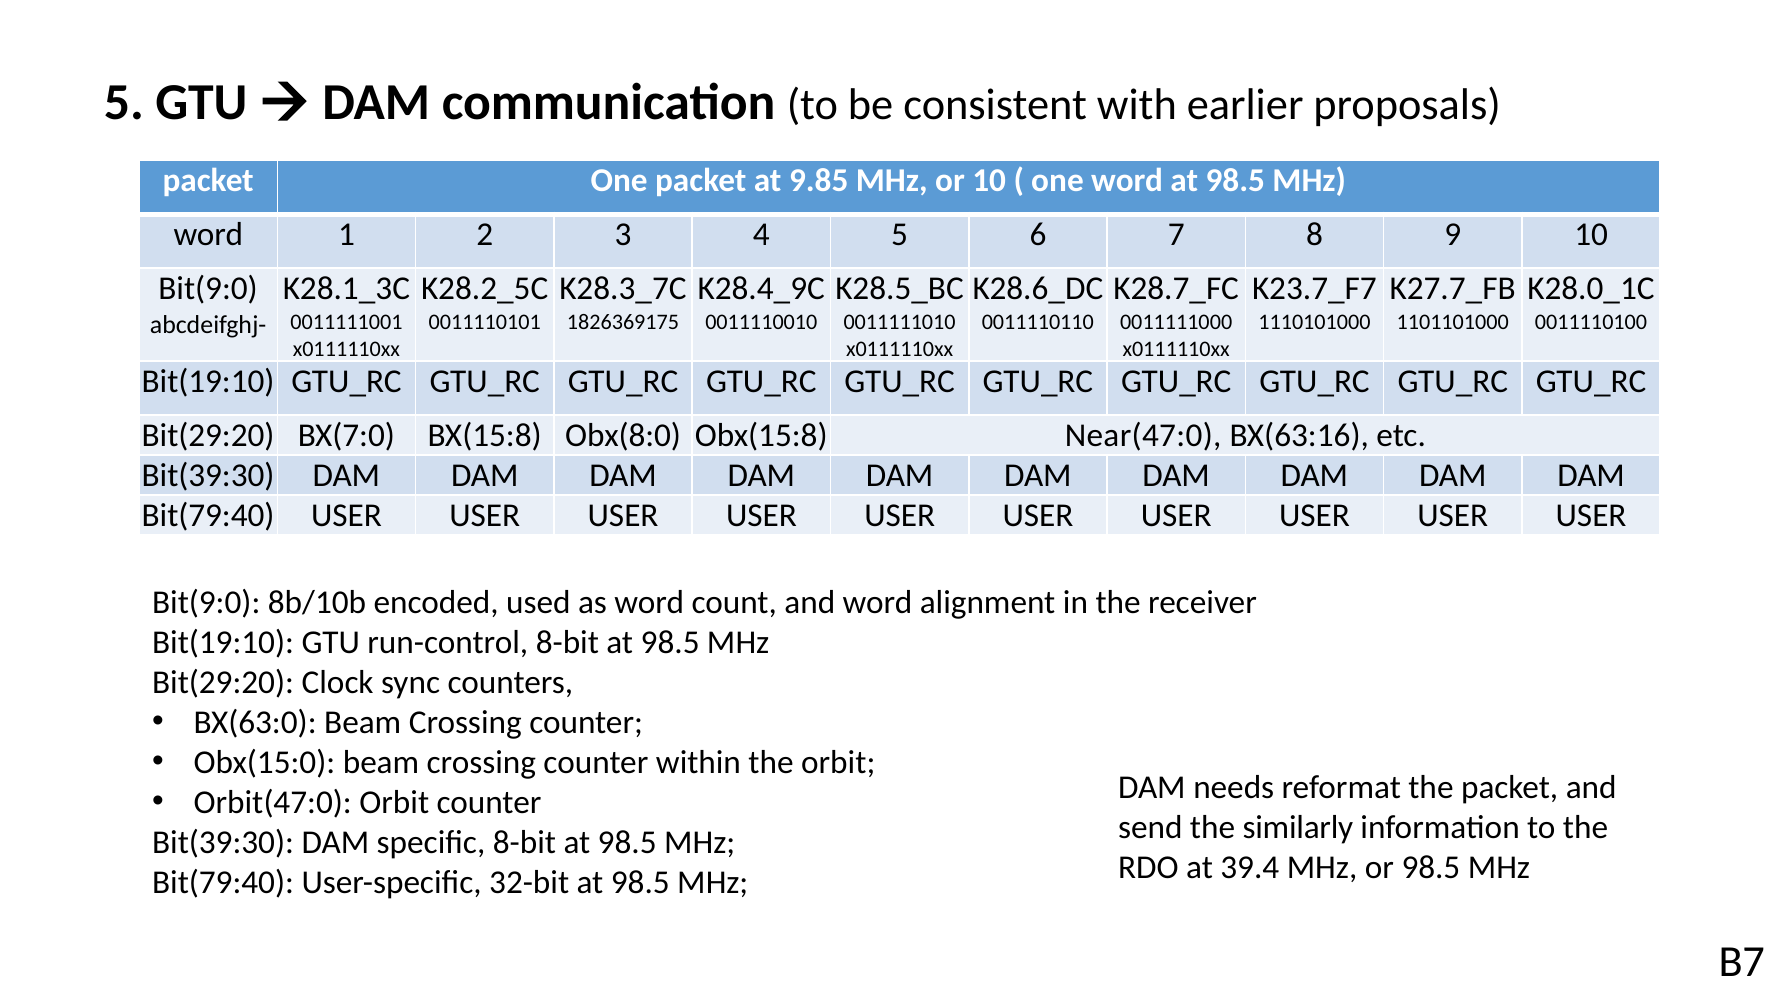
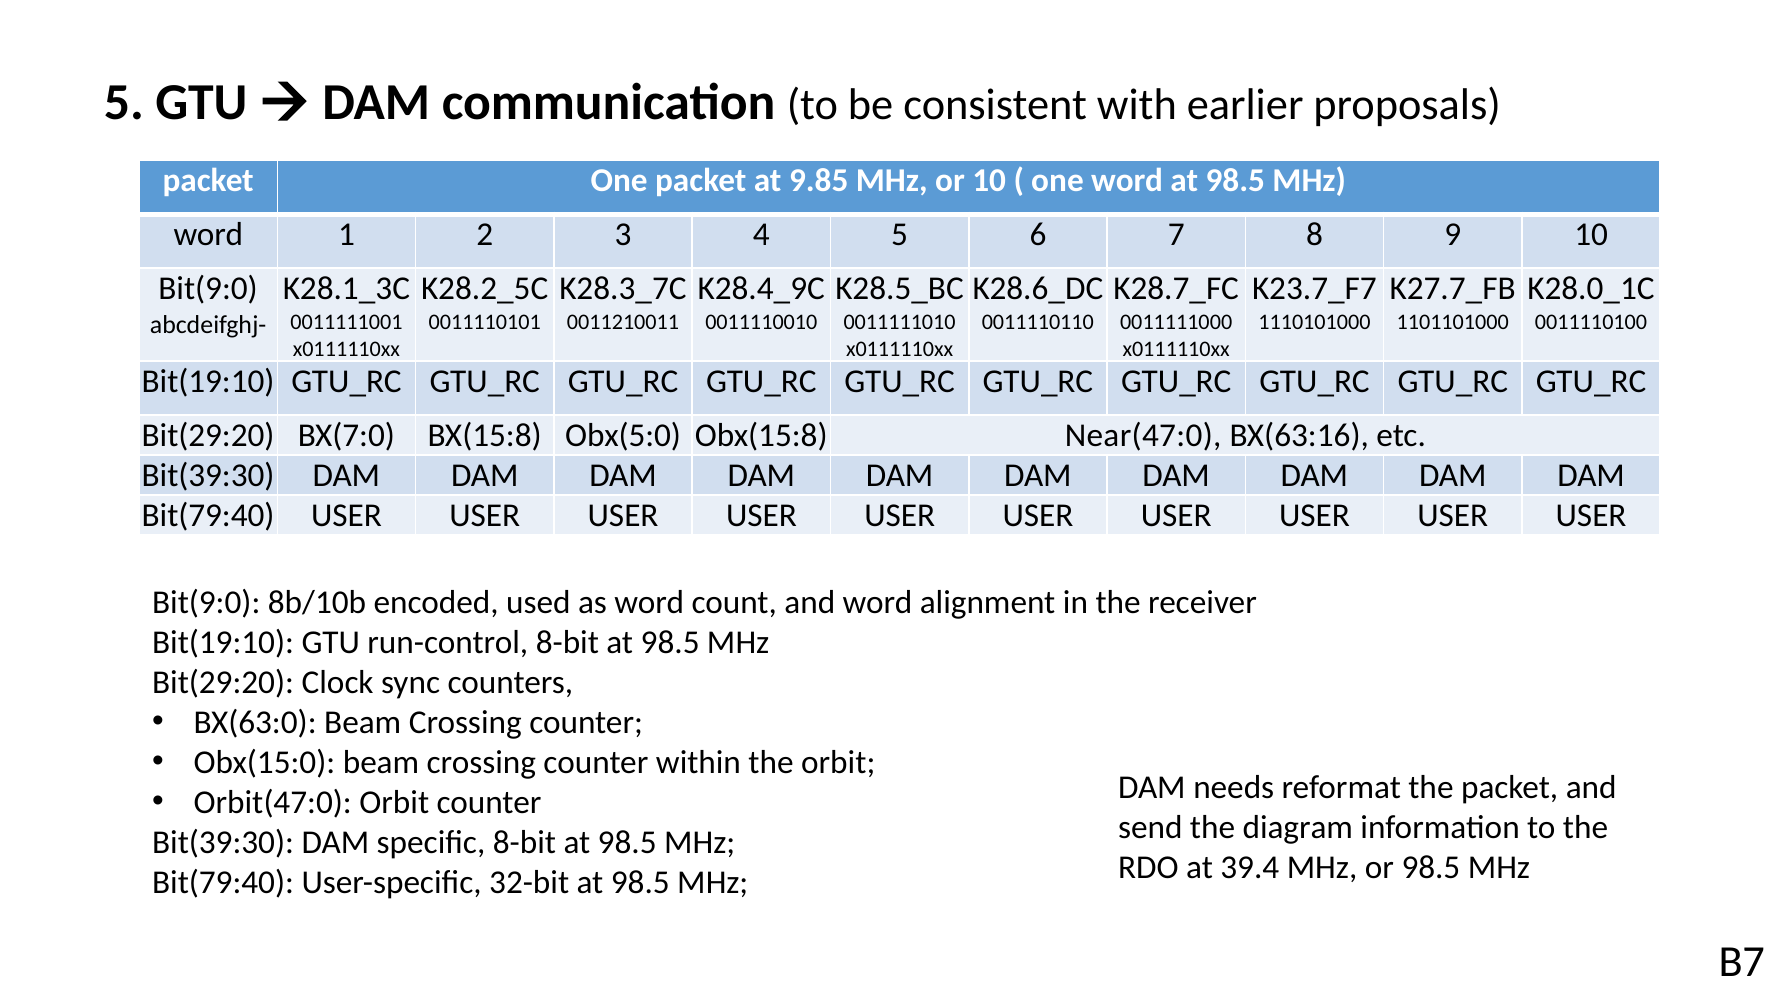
1826369175: 1826369175 -> 0011210011
Obx(8:0: Obx(8:0 -> Obx(5:0
similarly: similarly -> diagram
